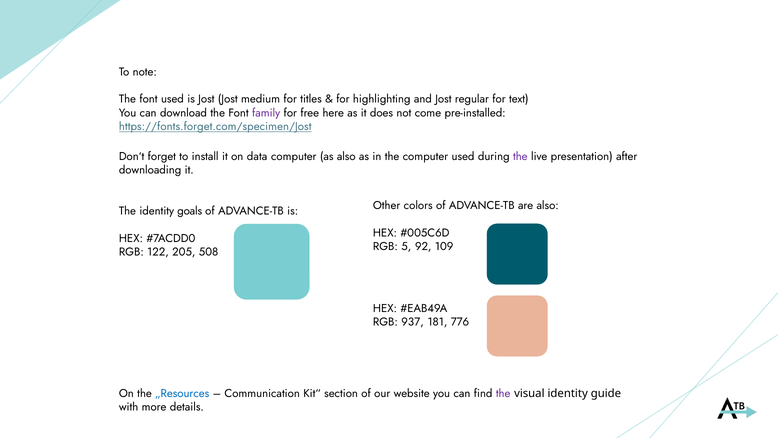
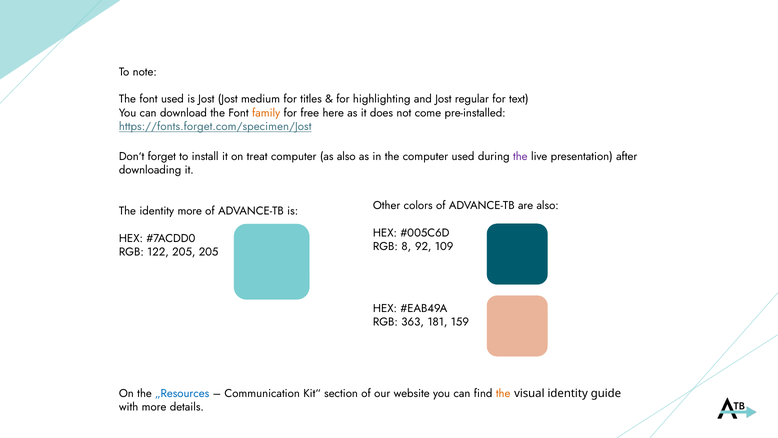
family colour: purple -> orange
data: data -> treat
identity goals: goals -> more
5: 5 -> 8
205 508: 508 -> 205
937: 937 -> 363
776: 776 -> 159
the at (503, 393) colour: purple -> orange
